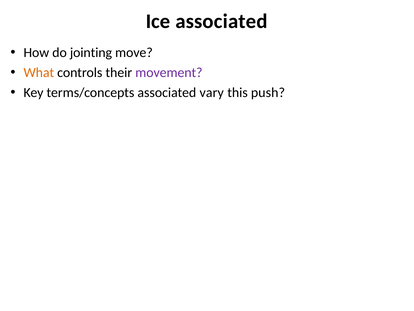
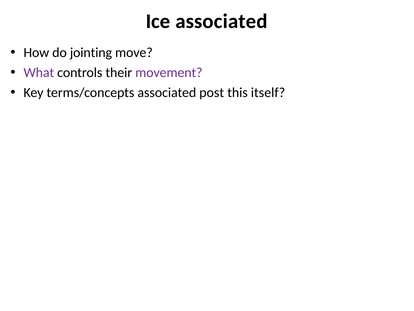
What colour: orange -> purple
vary: vary -> post
push: push -> itself
